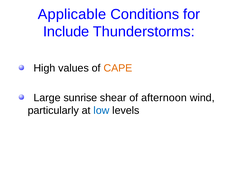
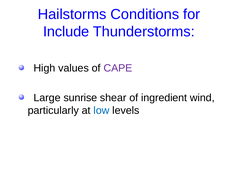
Applicable: Applicable -> Hailstorms
CAPE colour: orange -> purple
afternoon: afternoon -> ingredient
